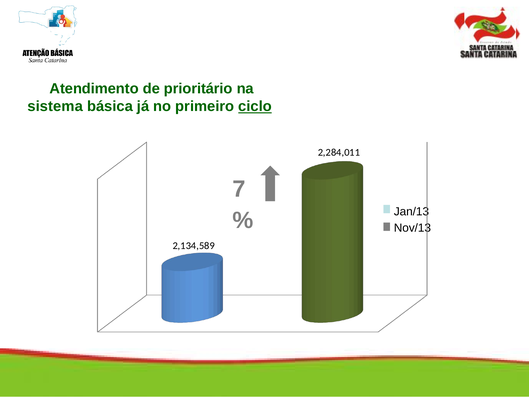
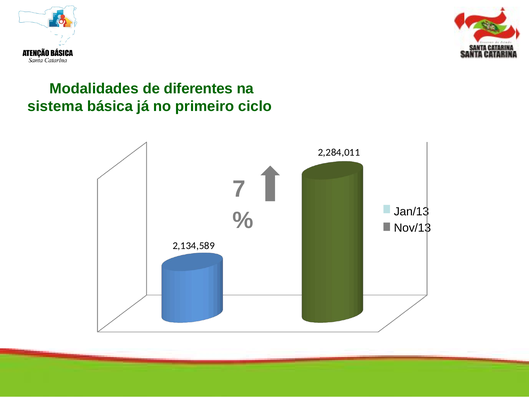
Atendimento: Atendimento -> Modalidades
prioritário: prioritário -> diferentes
ciclo underline: present -> none
